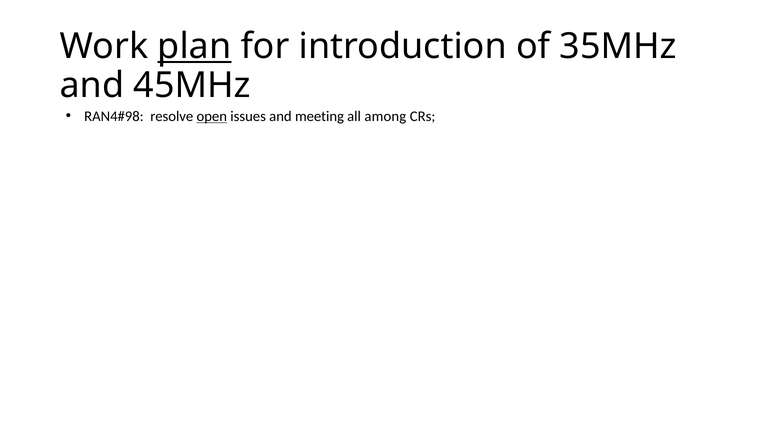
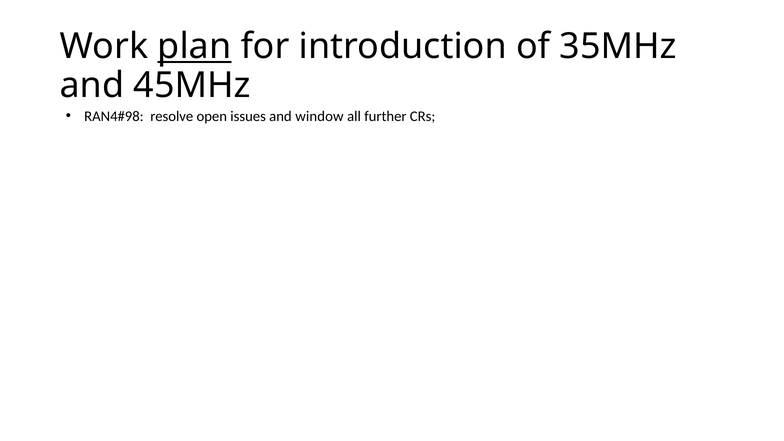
open underline: present -> none
meeting: meeting -> window
among: among -> further
